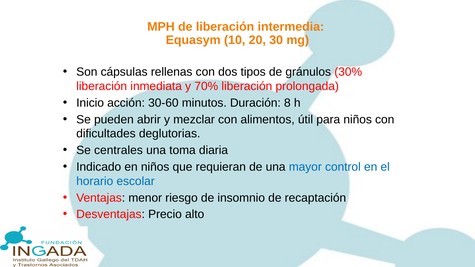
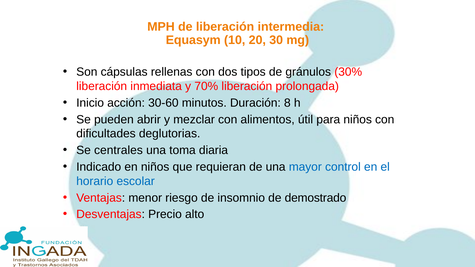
recaptación: recaptación -> demostrado
